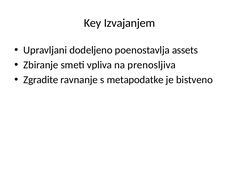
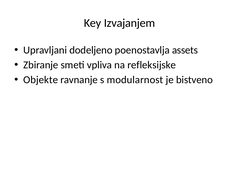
prenosljiva: prenosljiva -> refleksijske
Zgradite: Zgradite -> Objekte
metapodatke: metapodatke -> modularnost
